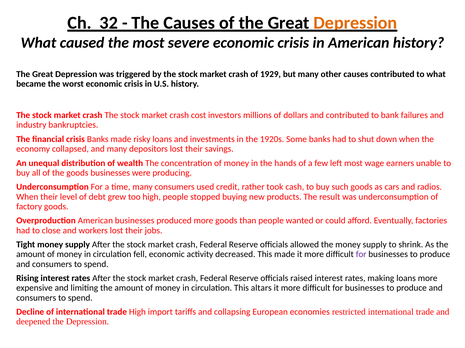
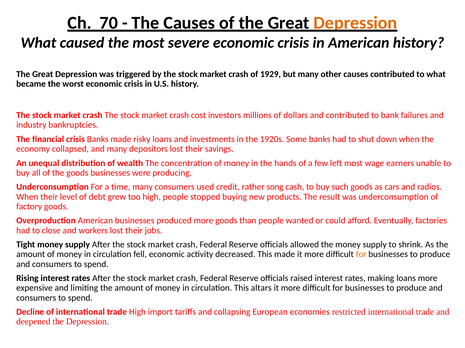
32: 32 -> 70
took: took -> song
for at (361, 255) colour: purple -> orange
